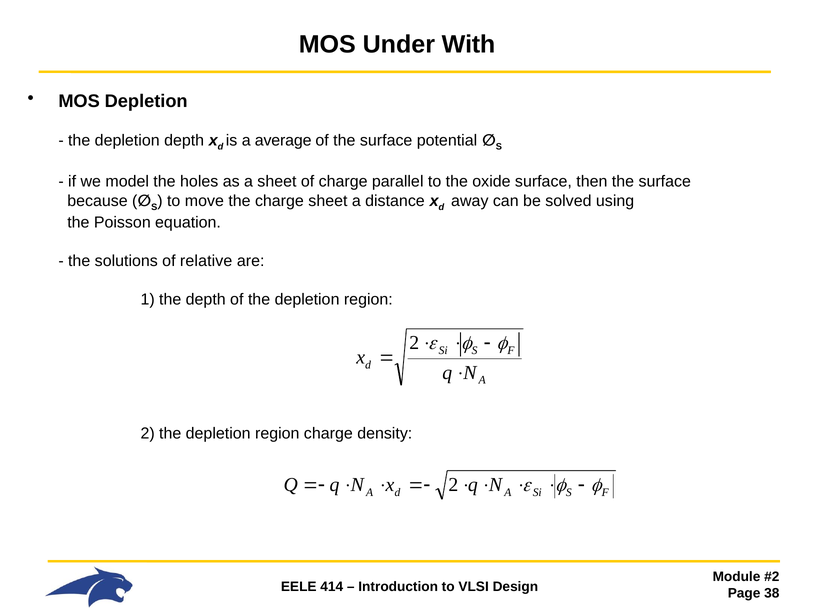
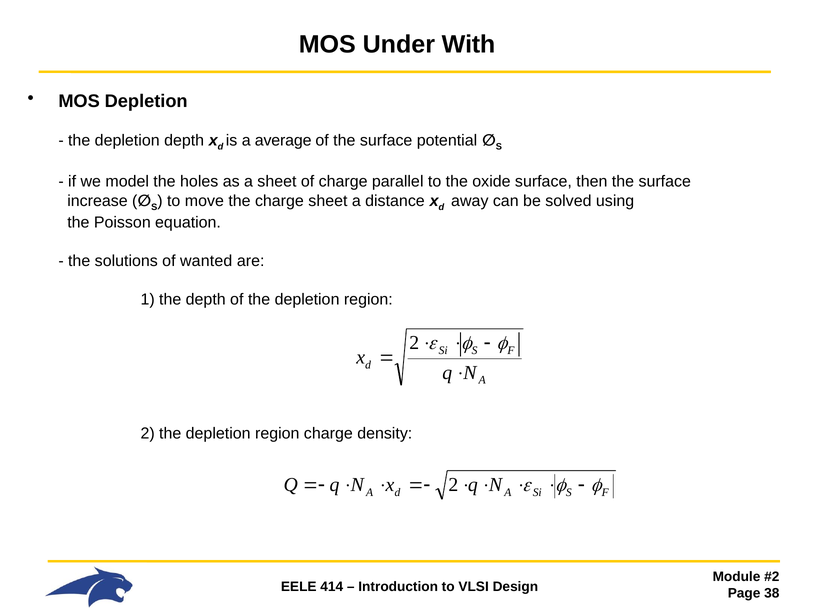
because: because -> increase
relative: relative -> wanted
